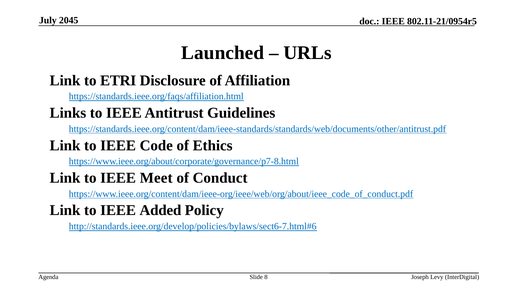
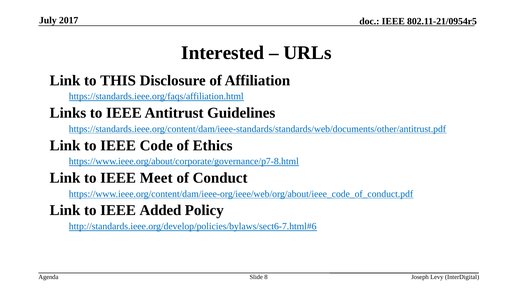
2045: 2045 -> 2017
Launched: Launched -> Interested
ETRI: ETRI -> THIS
